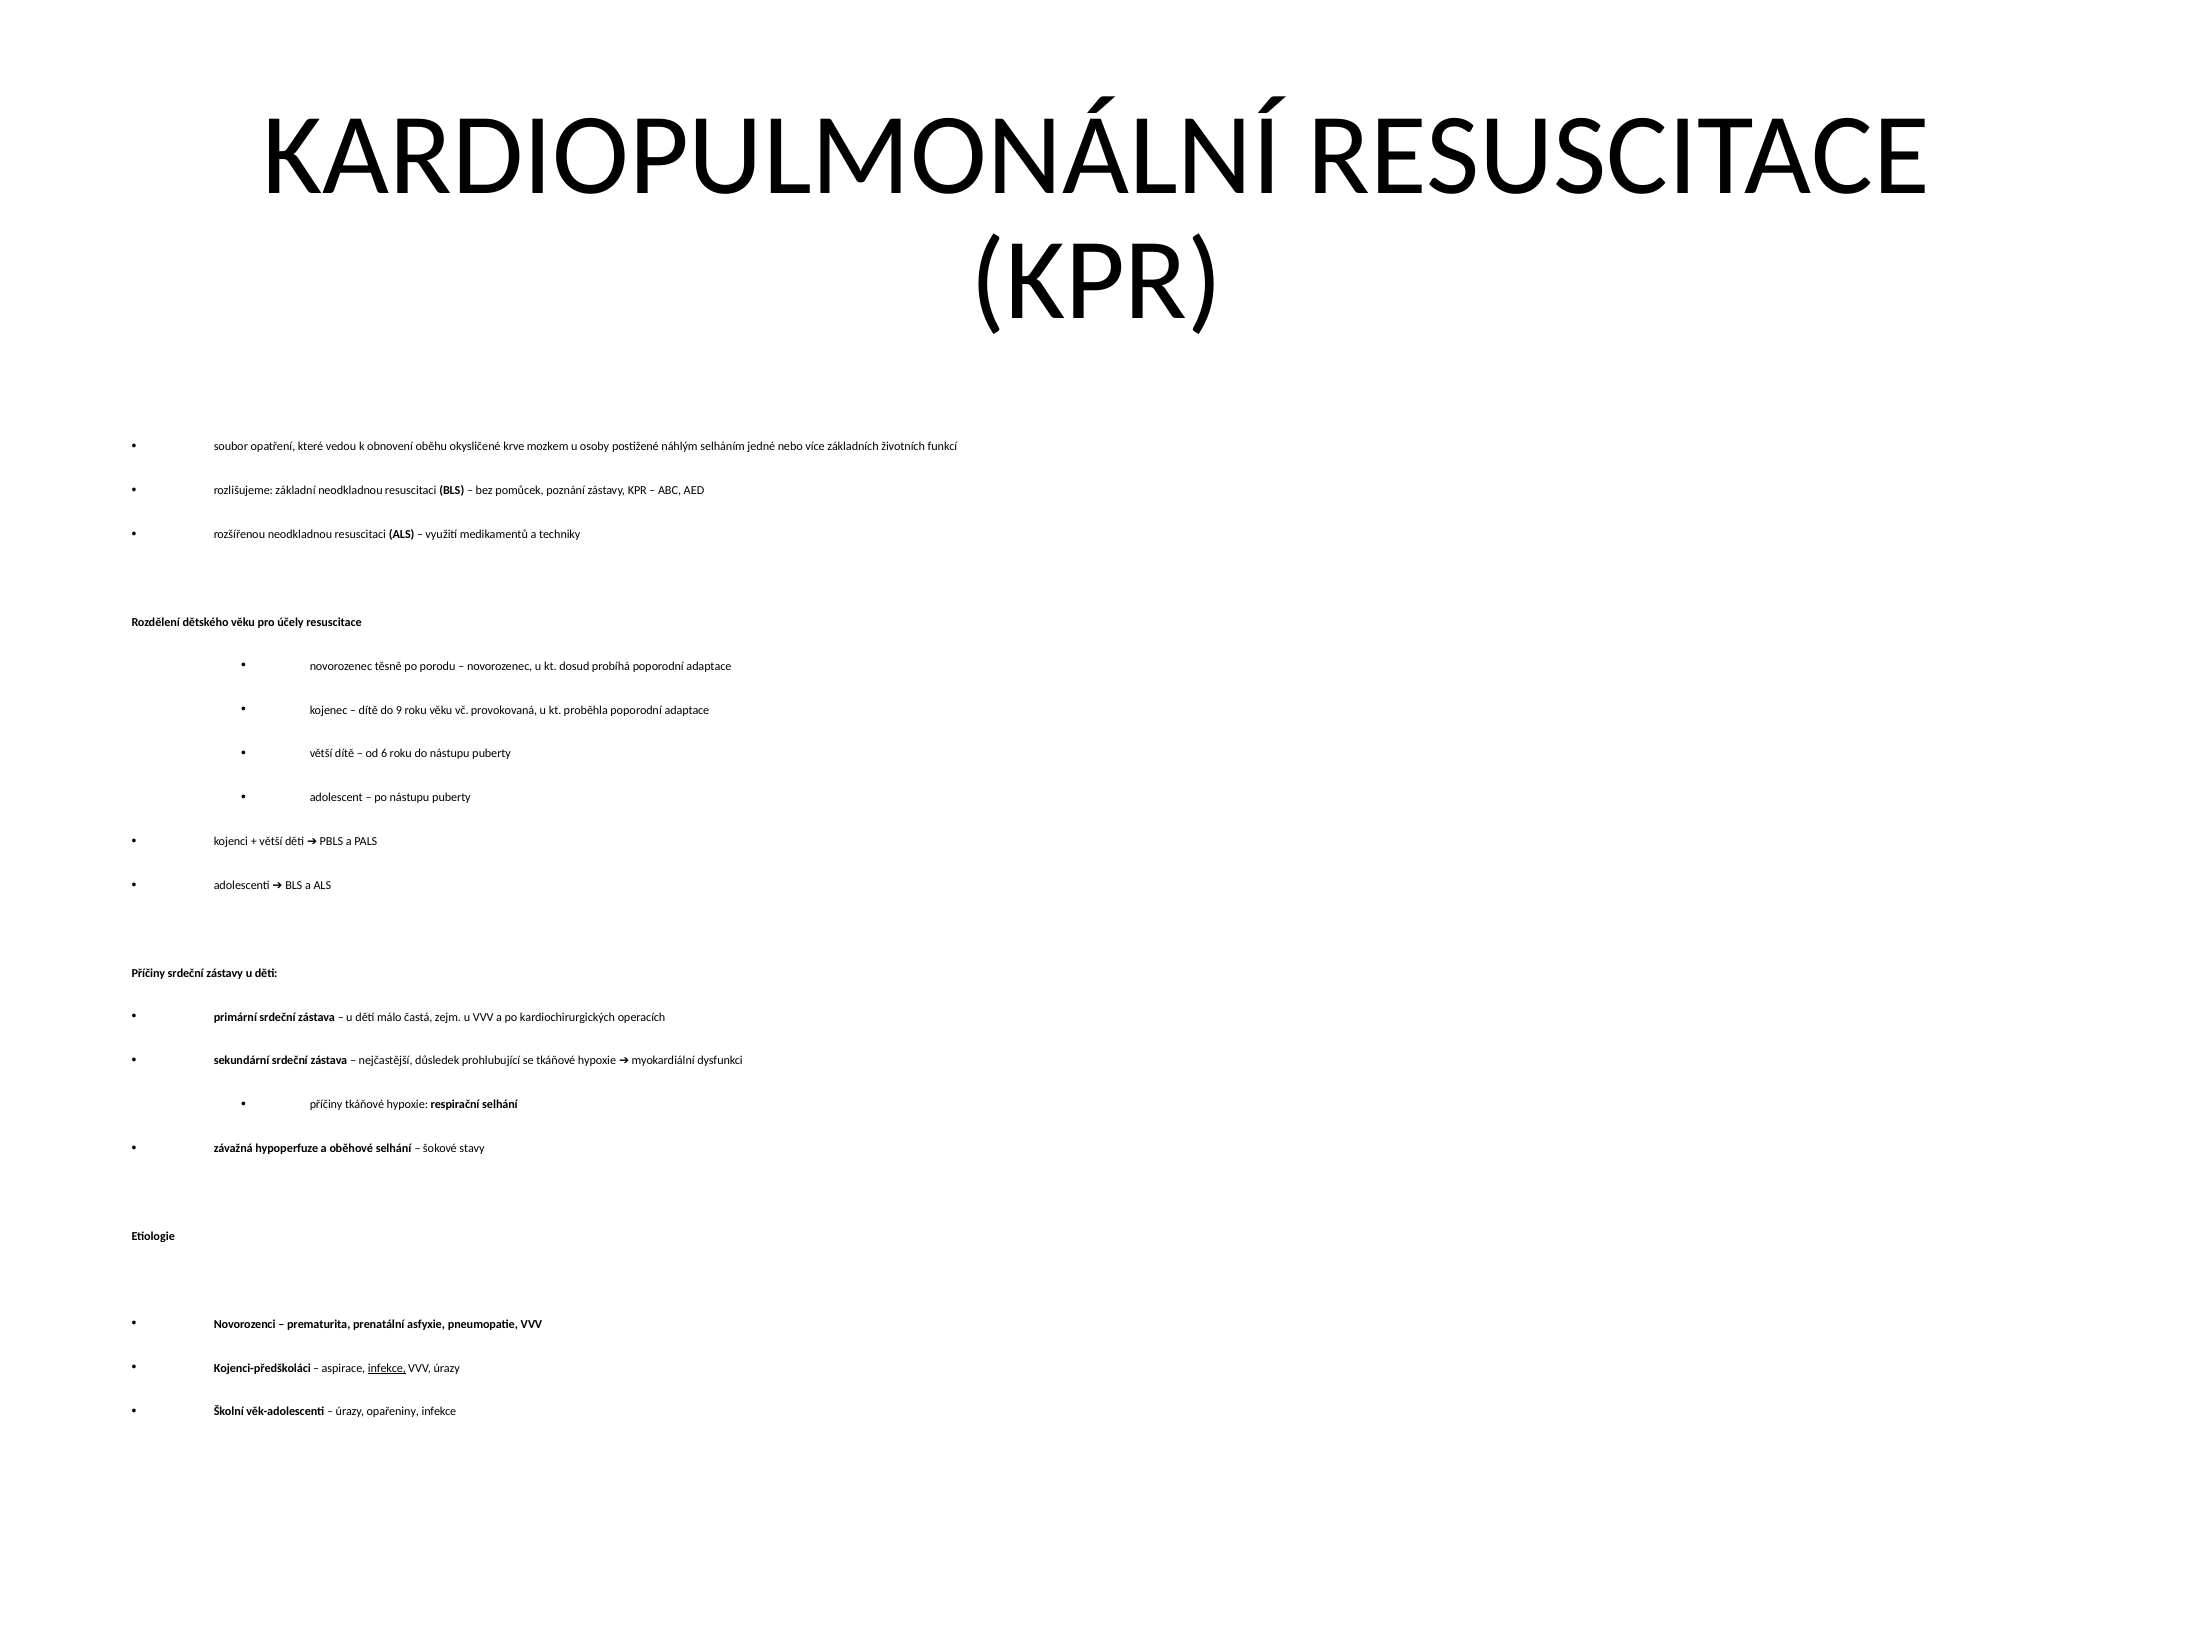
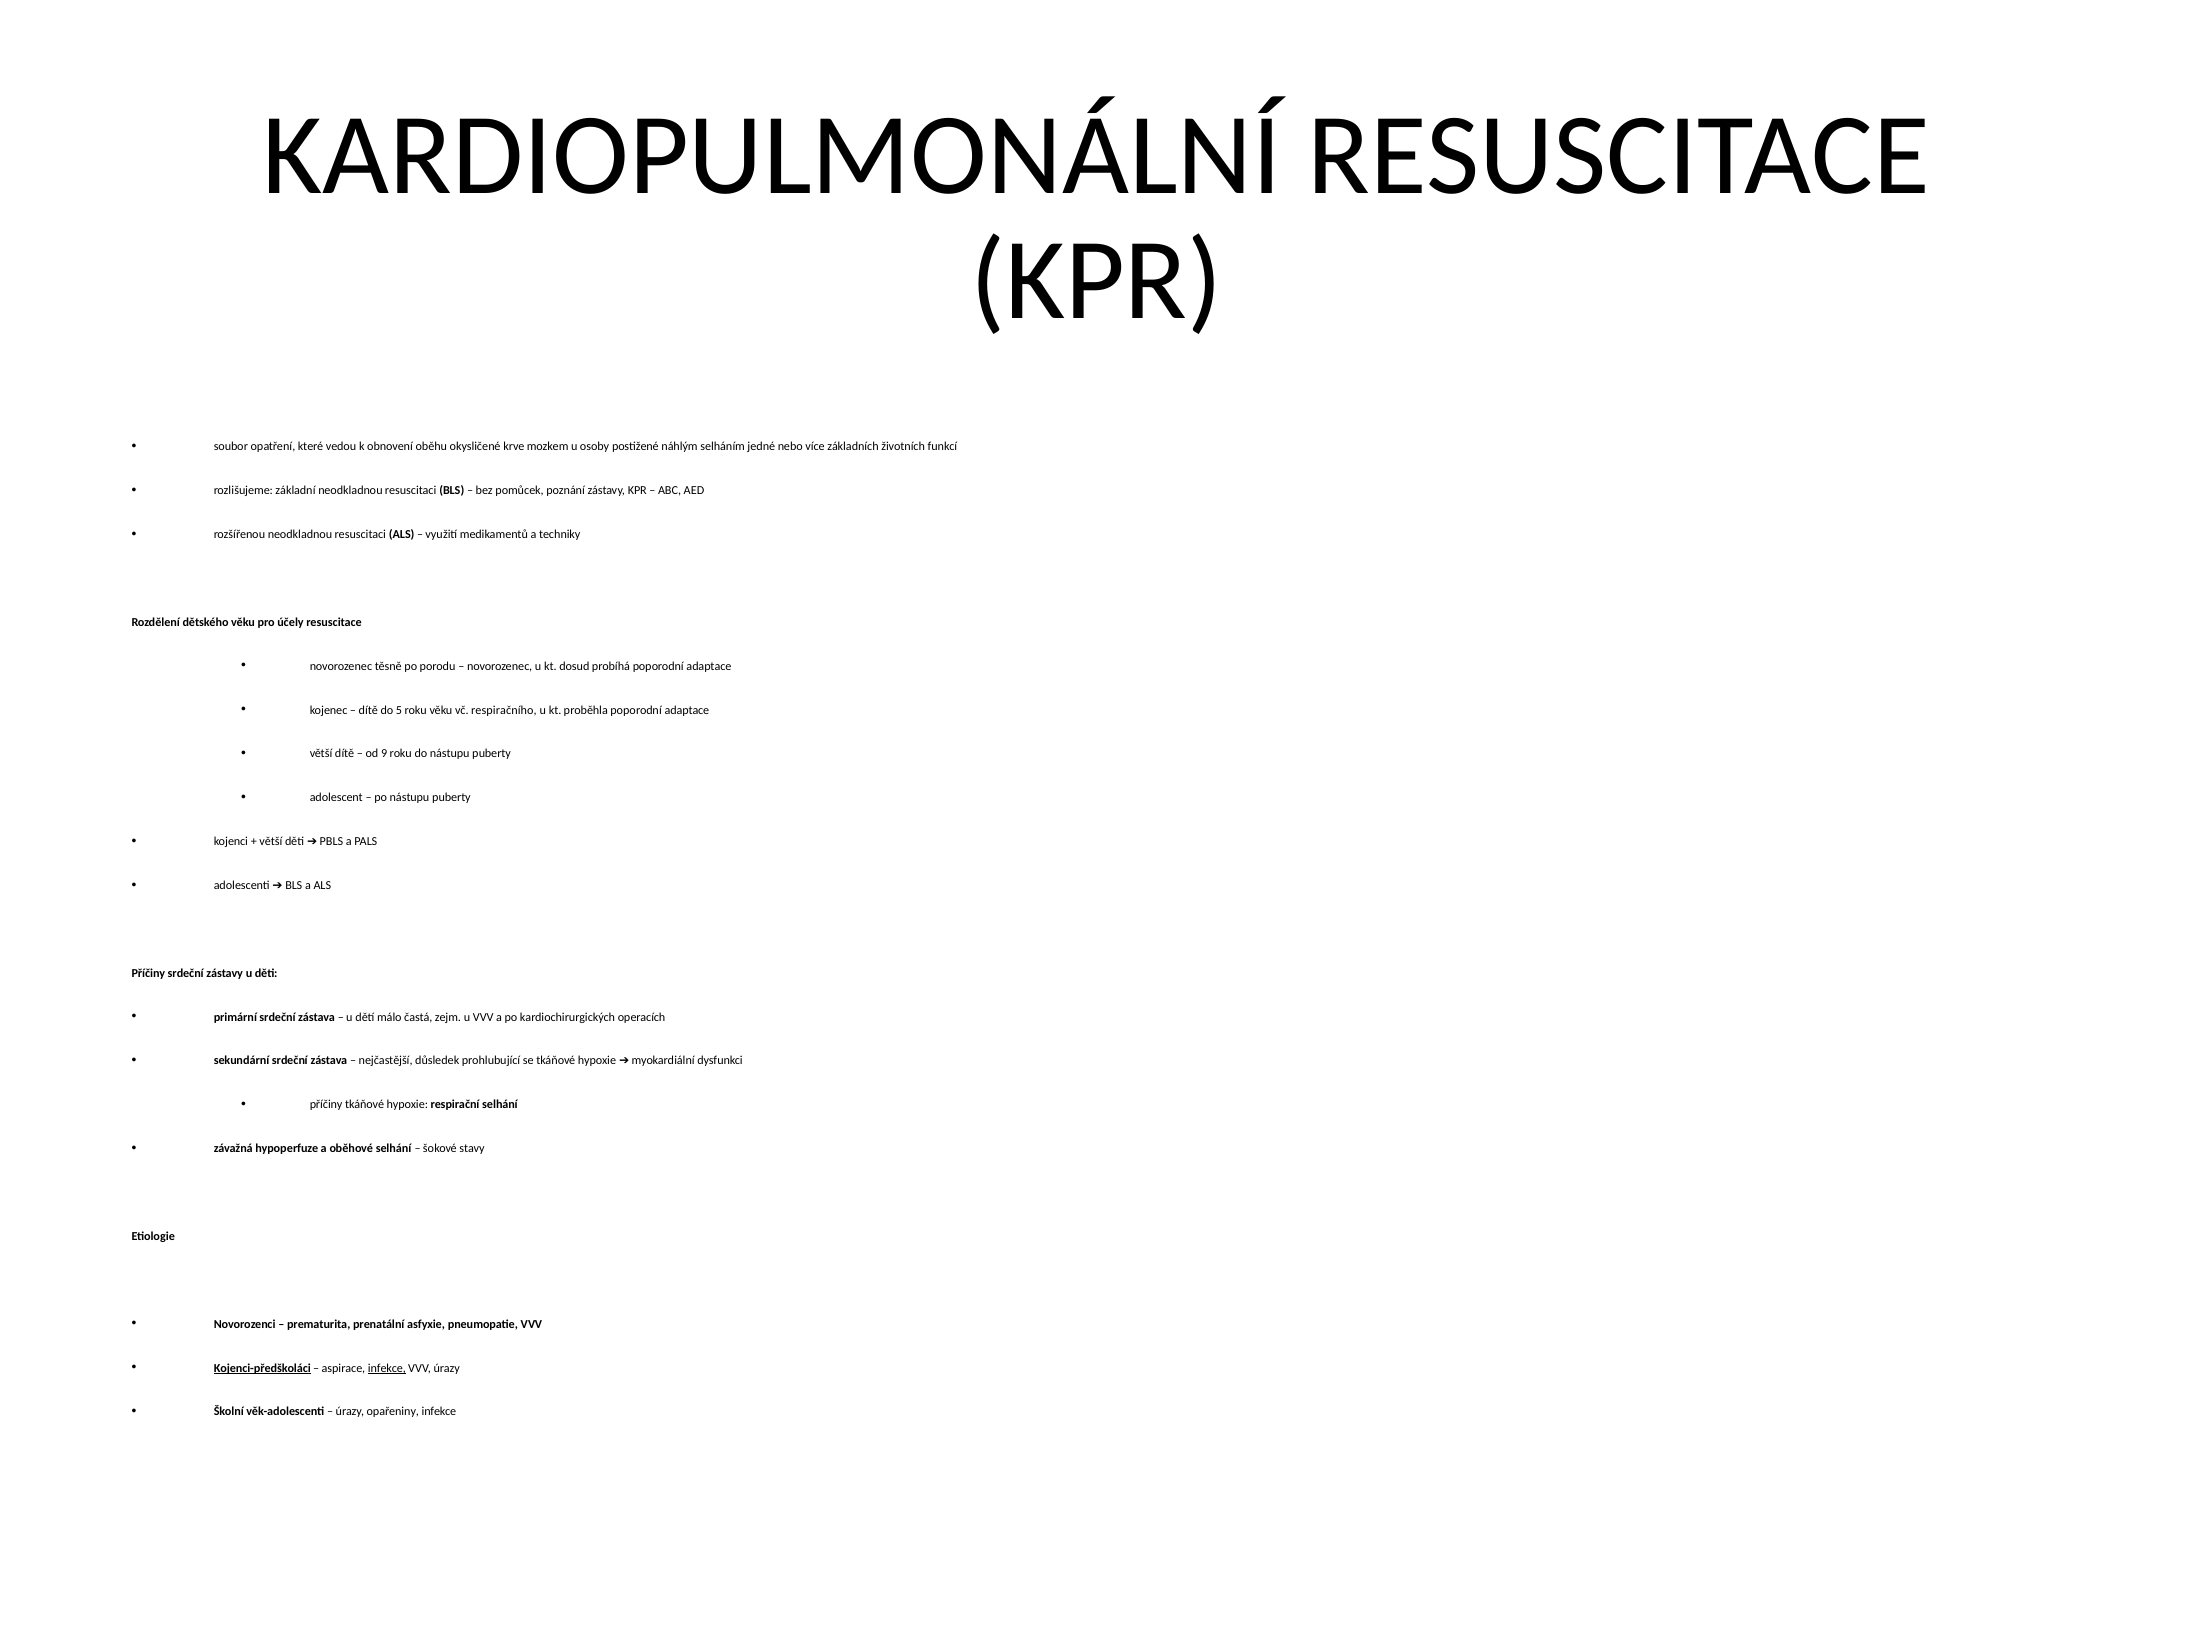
9: 9 -> 5
provokovaná: provokovaná -> respiračního
6: 6 -> 9
Kojenci-předškoláci underline: none -> present
